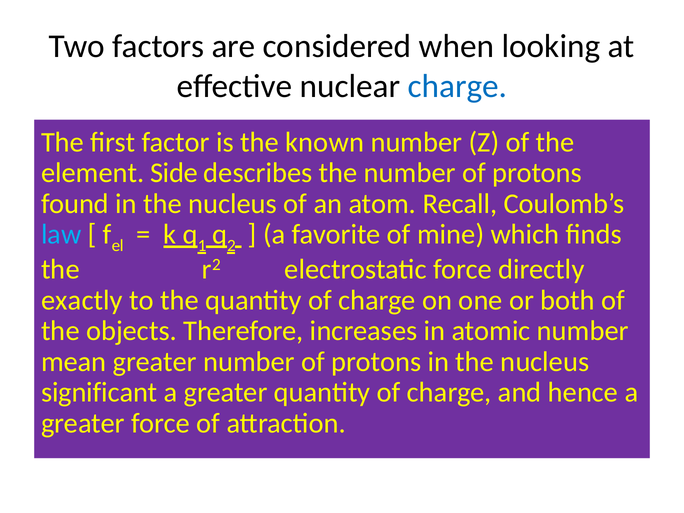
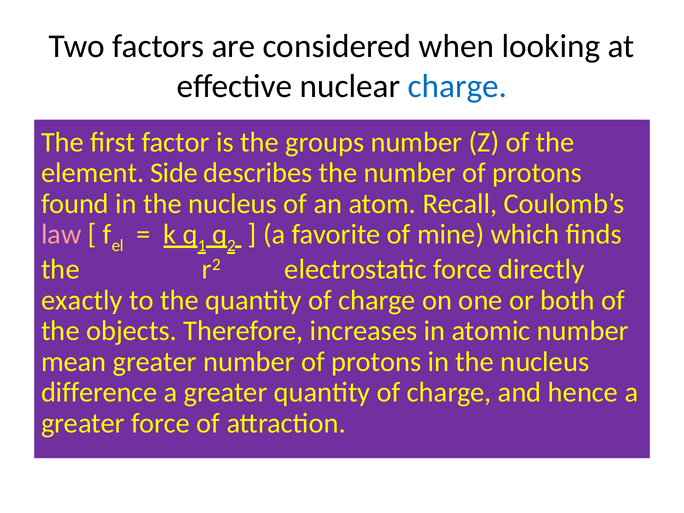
known: known -> groups
law colour: light blue -> pink
significant: significant -> difference
